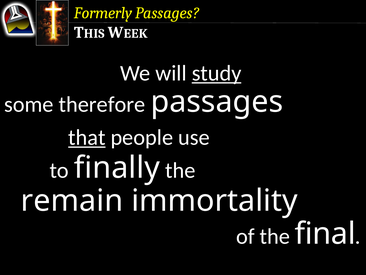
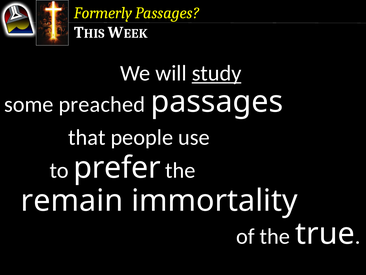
therefore: therefore -> preached
that underline: present -> none
finally: finally -> prefer
final: final -> true
